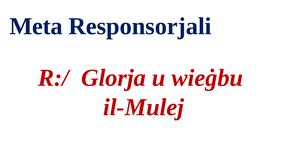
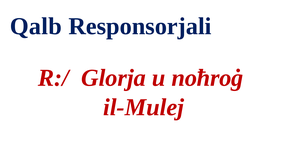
Meta: Meta -> Qalb
wieġbu: wieġbu -> noħroġ
